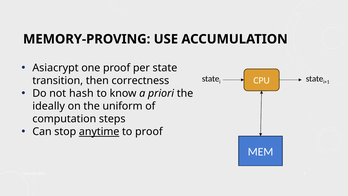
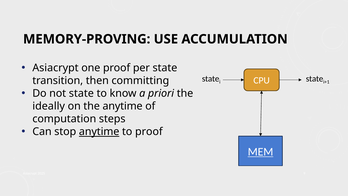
correctness: correctness -> committing
not hash: hash -> state
the uniform: uniform -> anytime
MEM underline: none -> present
